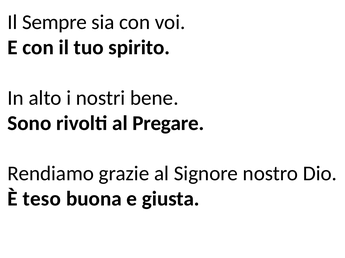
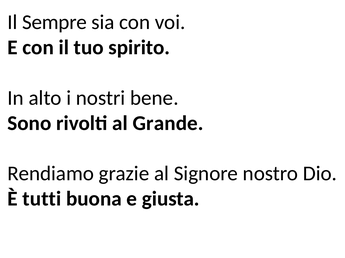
Pregare: Pregare -> Grande
teso: teso -> tutti
